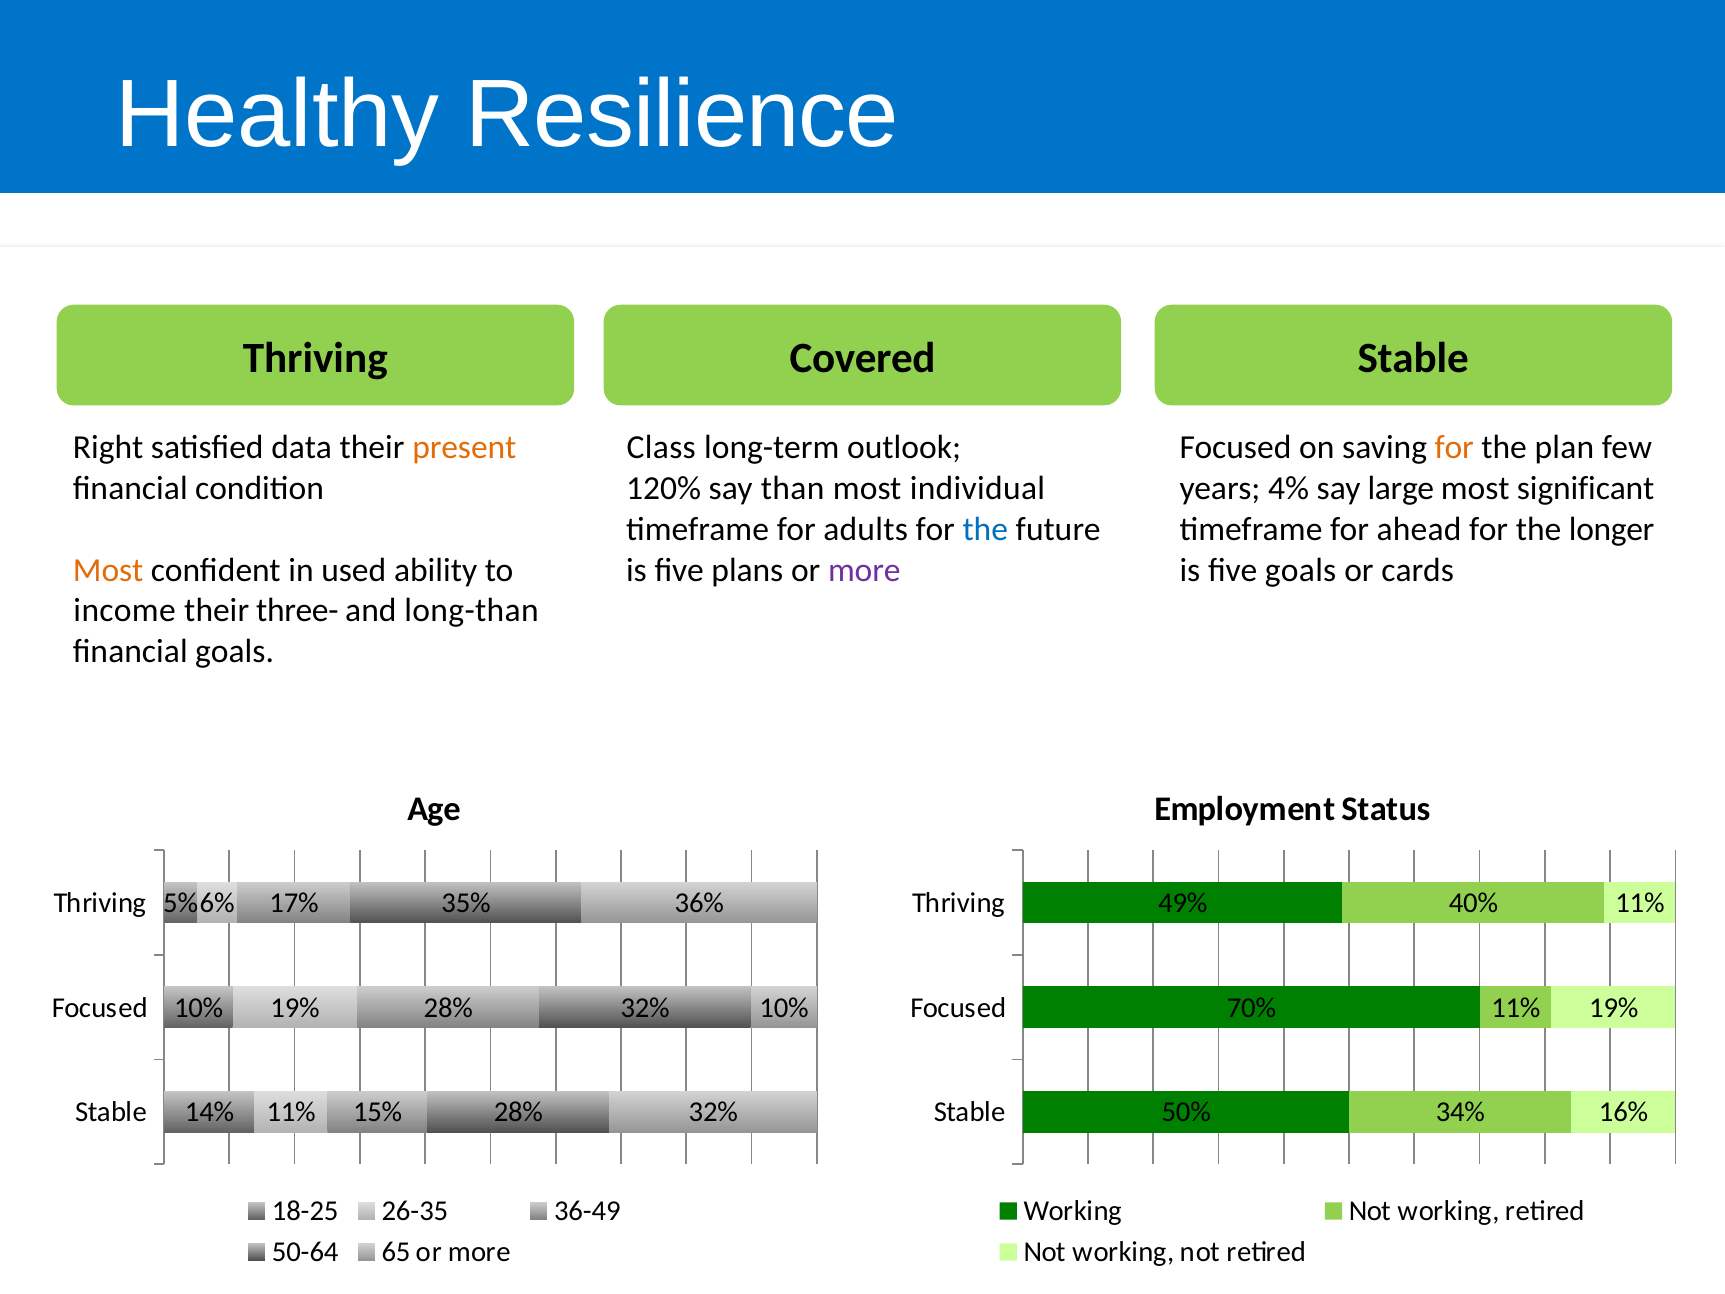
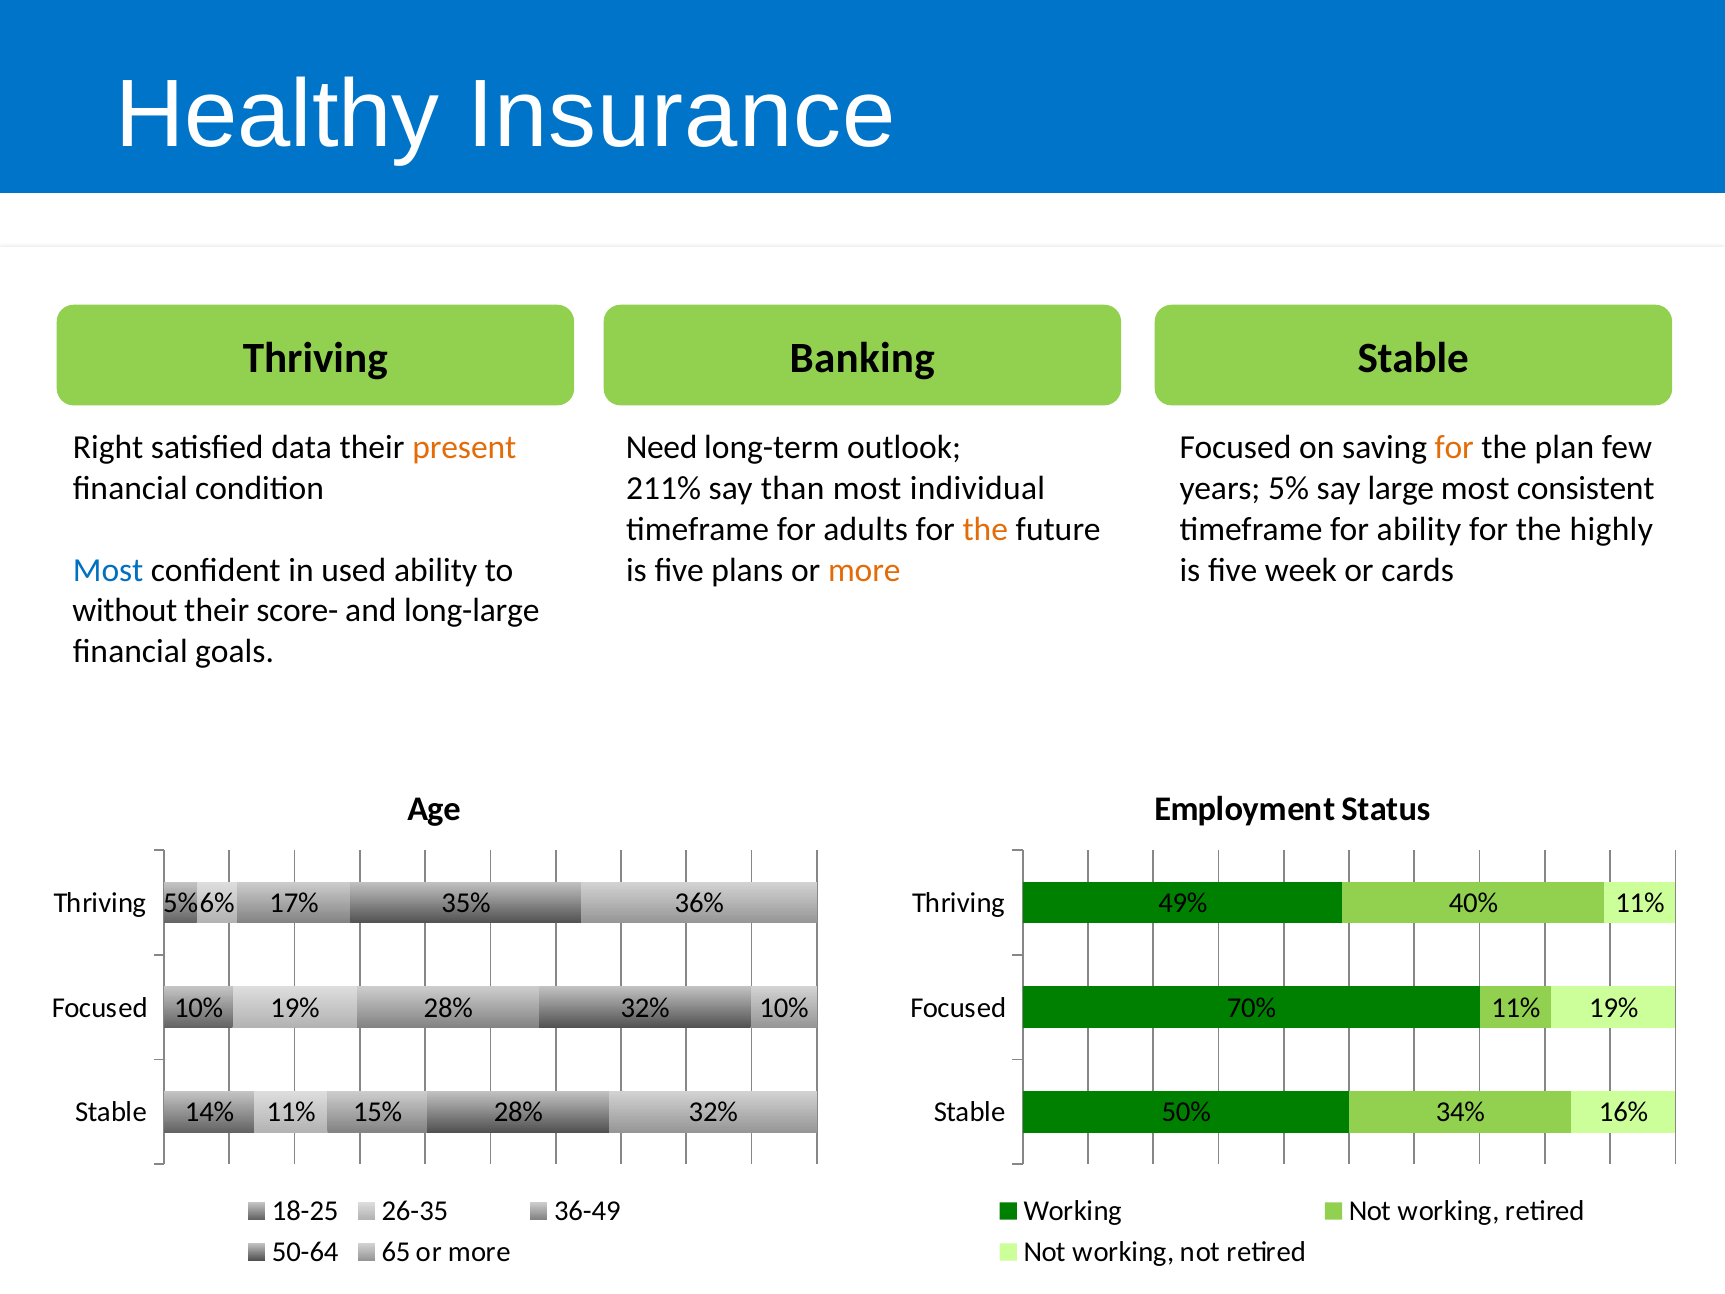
Resilience: Resilience -> Insurance
Covered: Covered -> Banking
Class: Class -> Need
120%: 120% -> 211%
years 4%: 4% -> 5%
significant: significant -> consistent
the at (985, 529) colour: blue -> orange
for ahead: ahead -> ability
longer: longer -> highly
Most at (108, 570) colour: orange -> blue
more at (864, 570) colour: purple -> orange
five goals: goals -> week
income: income -> without
three-: three- -> score-
long-than: long-than -> long-large
